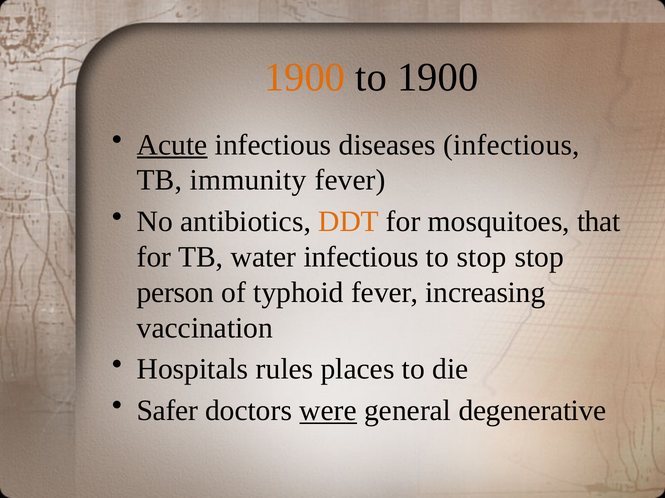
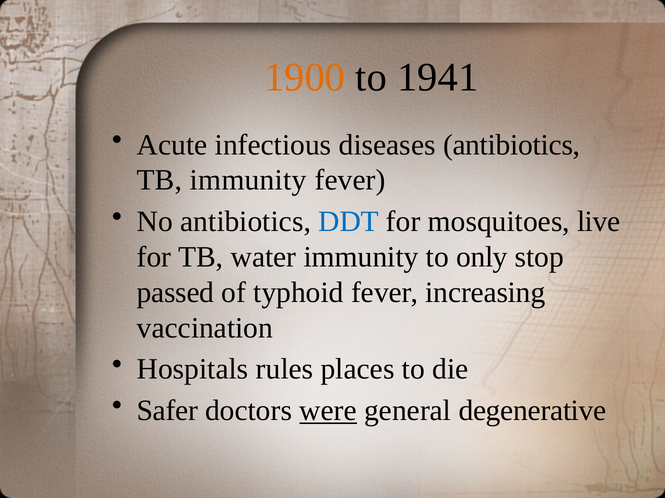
to 1900: 1900 -> 1941
Acute underline: present -> none
diseases infectious: infectious -> antibiotics
DDT colour: orange -> blue
that: that -> live
water infectious: infectious -> immunity
to stop: stop -> only
person: person -> passed
